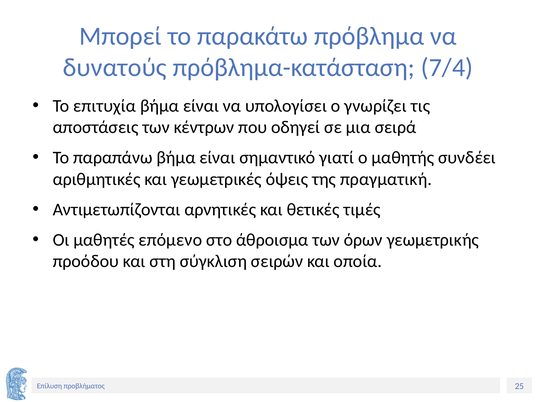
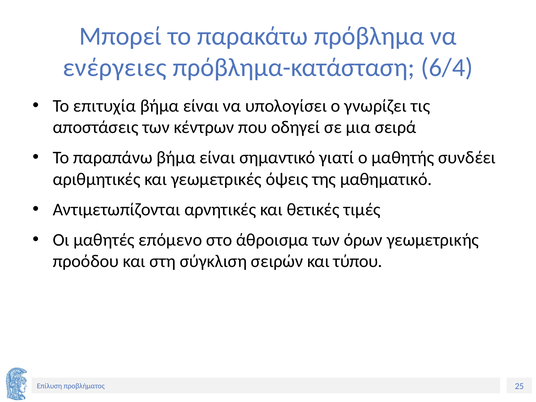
δυνατούς: δυνατούς -> ενέργειες
7/4: 7/4 -> 6/4
πραγματική: πραγματική -> μαθηματικό
οποία: οποία -> τύπου
